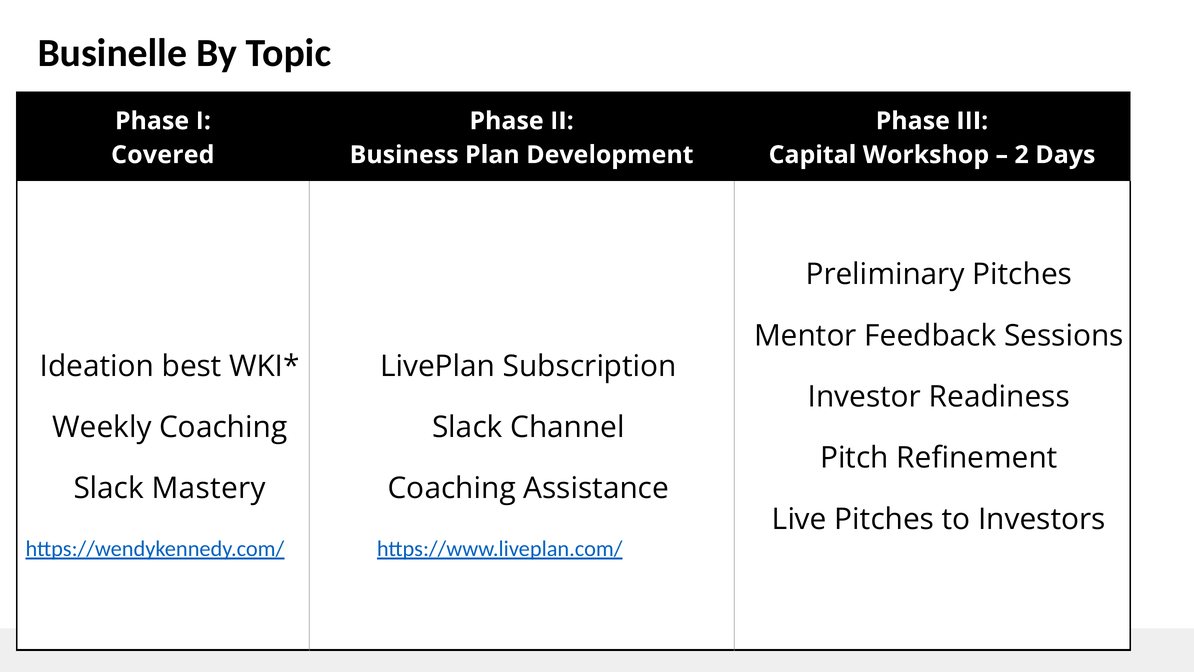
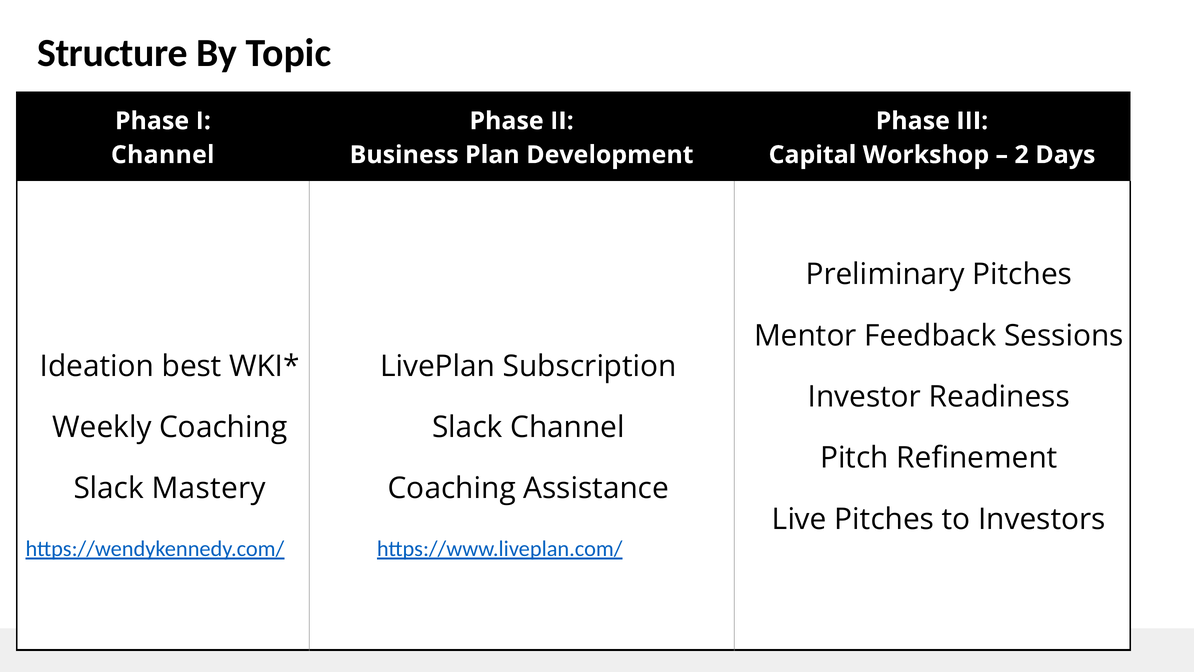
Businelle: Businelle -> Structure
Covered at (163, 155): Covered -> Channel
